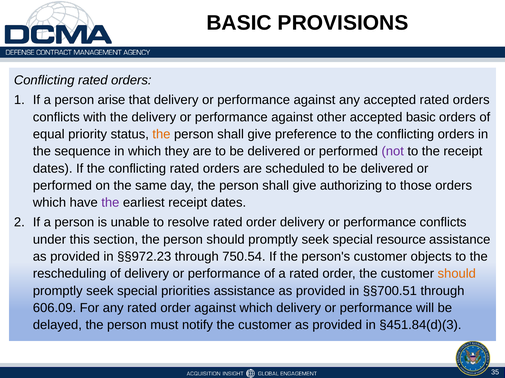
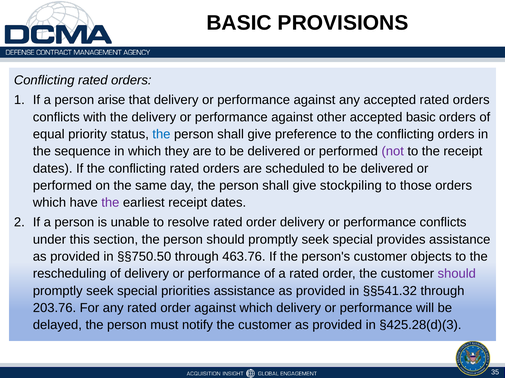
the at (161, 134) colour: orange -> blue
authorizing: authorizing -> stockpiling
resource: resource -> provides
§§972.23: §§972.23 -> §§750.50
750.54: 750.54 -> 463.76
should at (457, 274) colour: orange -> purple
§§700.51: §§700.51 -> §§541.32
606.09: 606.09 -> 203.76
§451.84(d)(3: §451.84(d)(3 -> §425.28(d)(3
